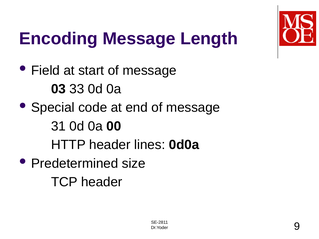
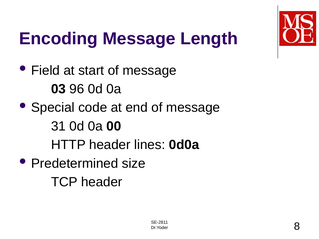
33: 33 -> 96
9: 9 -> 8
